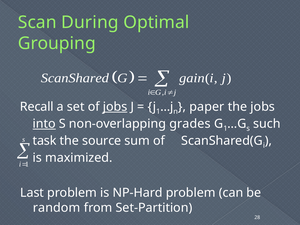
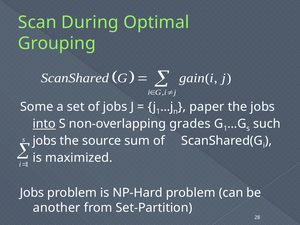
Recall: Recall -> Some
jobs at (115, 107) underline: present -> none
task at (45, 141): task -> jobs
Last at (32, 193): Last -> Jobs
random: random -> another
